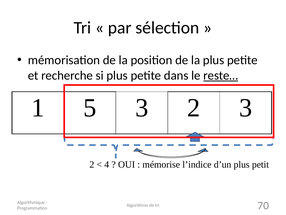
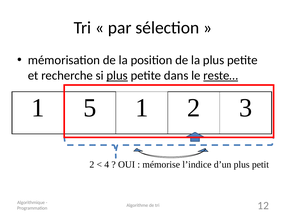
plus at (117, 75) underline: none -> present
5 3: 3 -> 1
70: 70 -> 12
